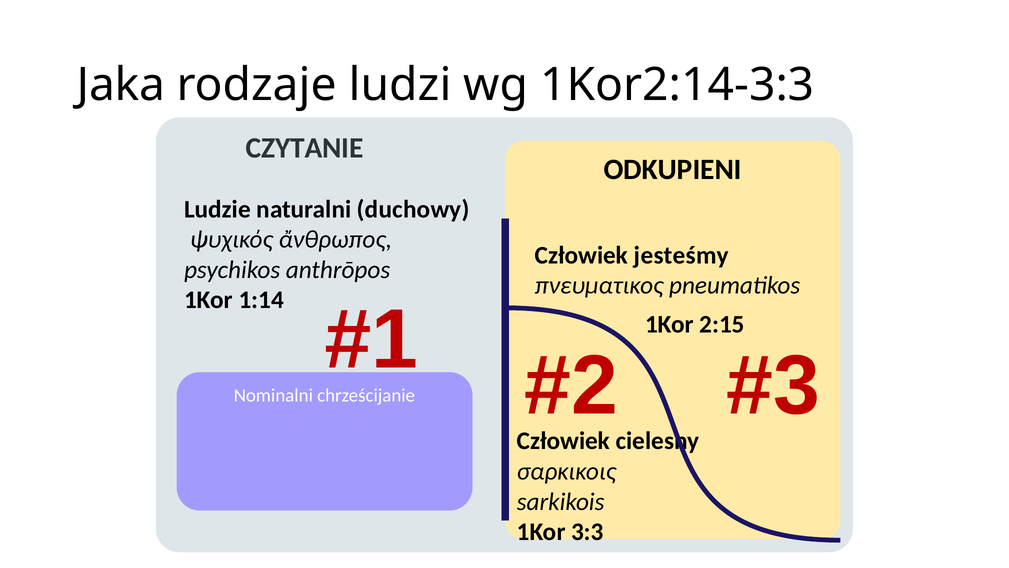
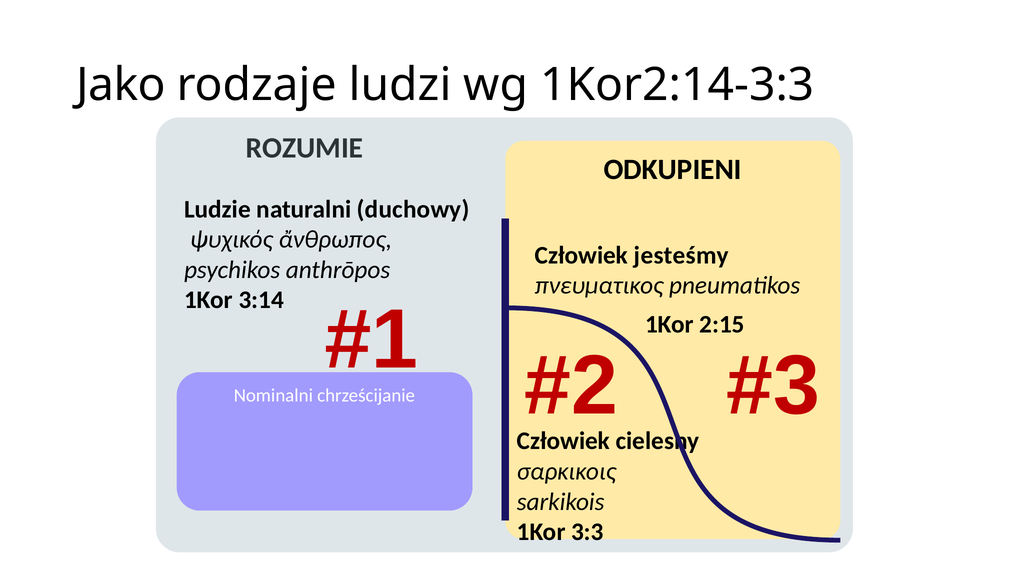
Jaka: Jaka -> Jako
CZYTANIE: CZYTANIE -> ROZUMIE
1:14: 1:14 -> 3:14
